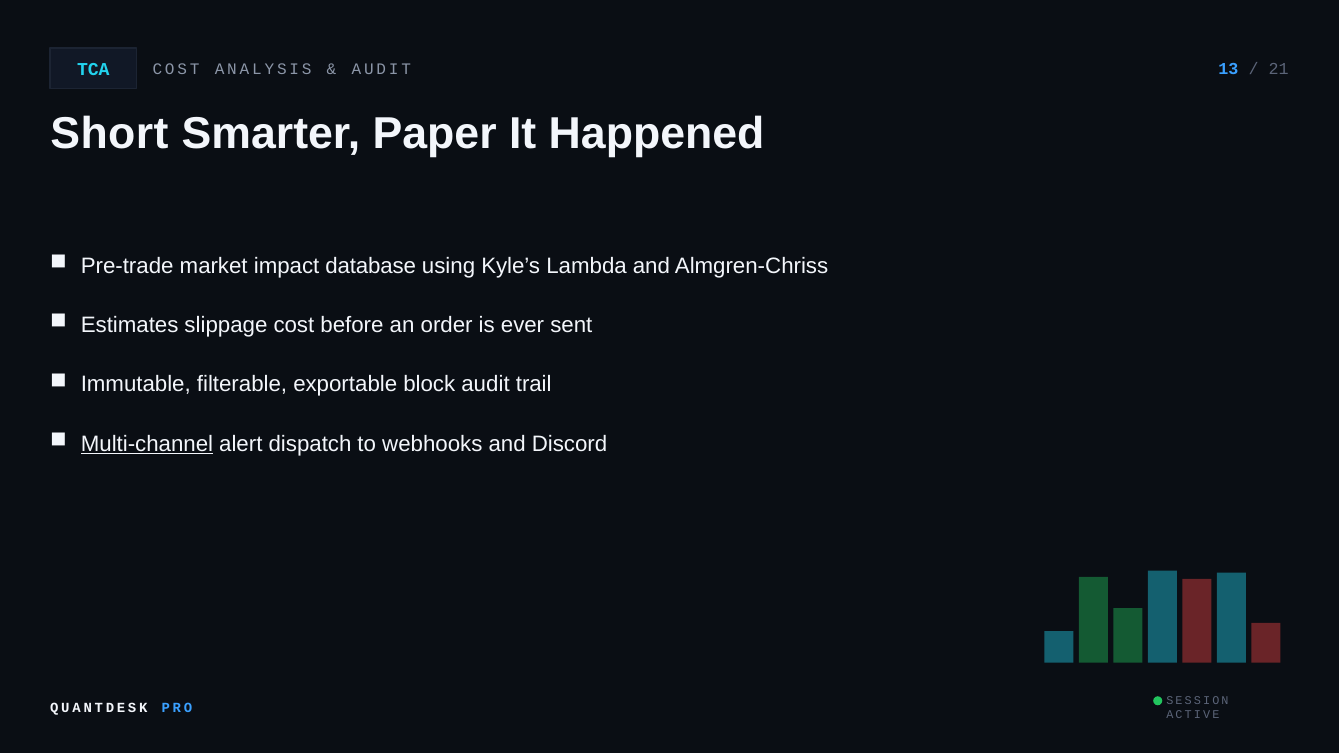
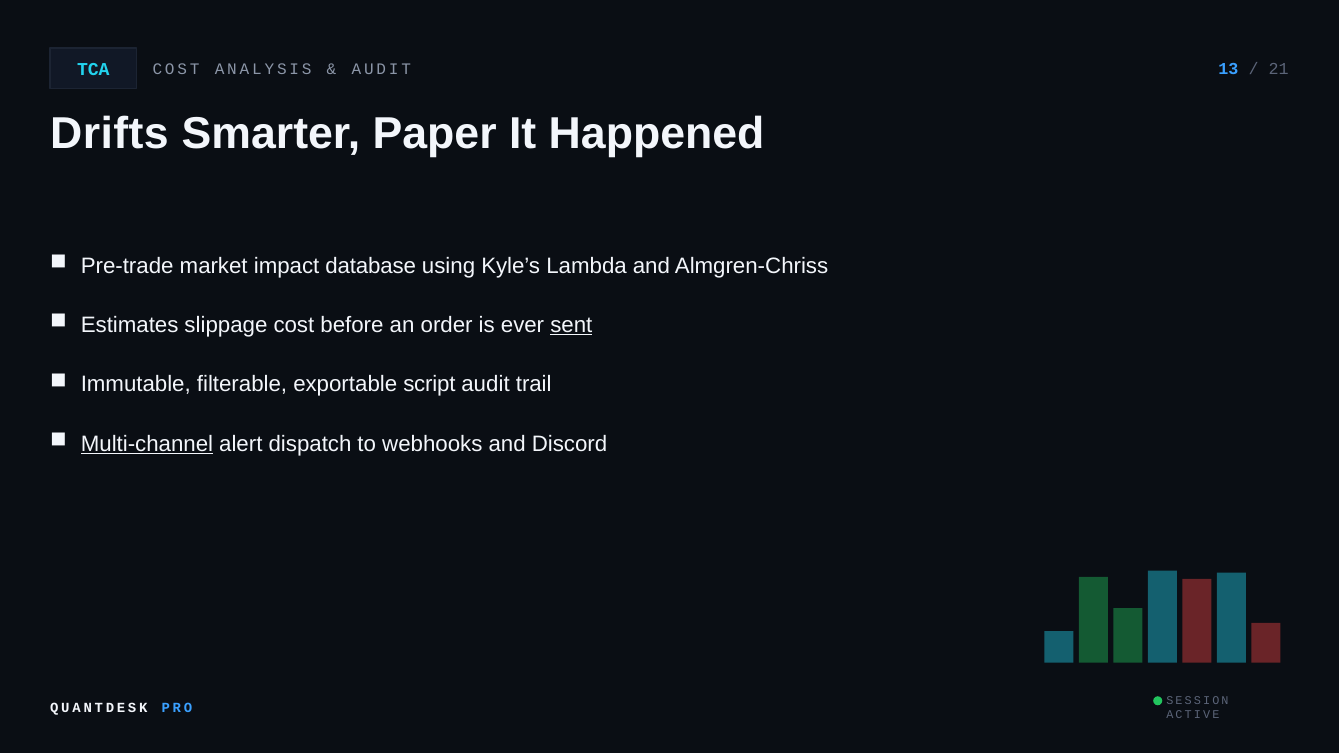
Short: Short -> Drifts
sent underline: none -> present
block: block -> script
